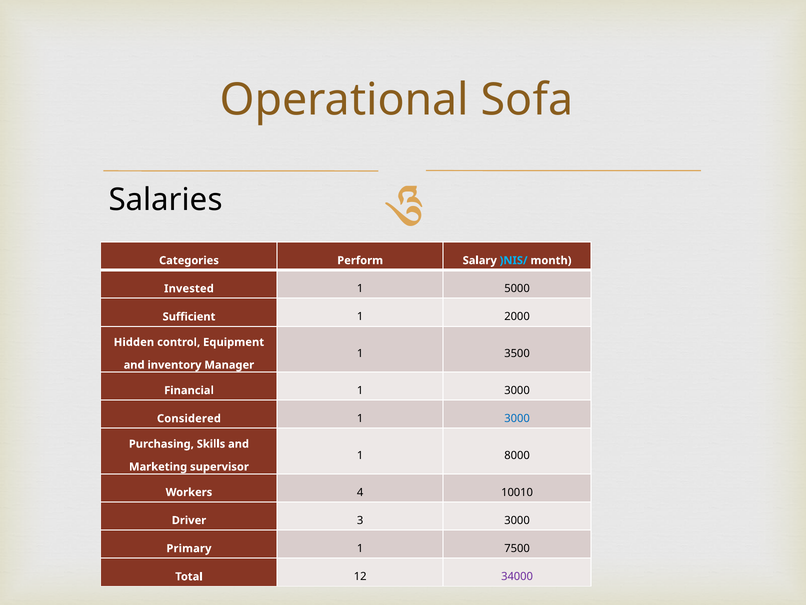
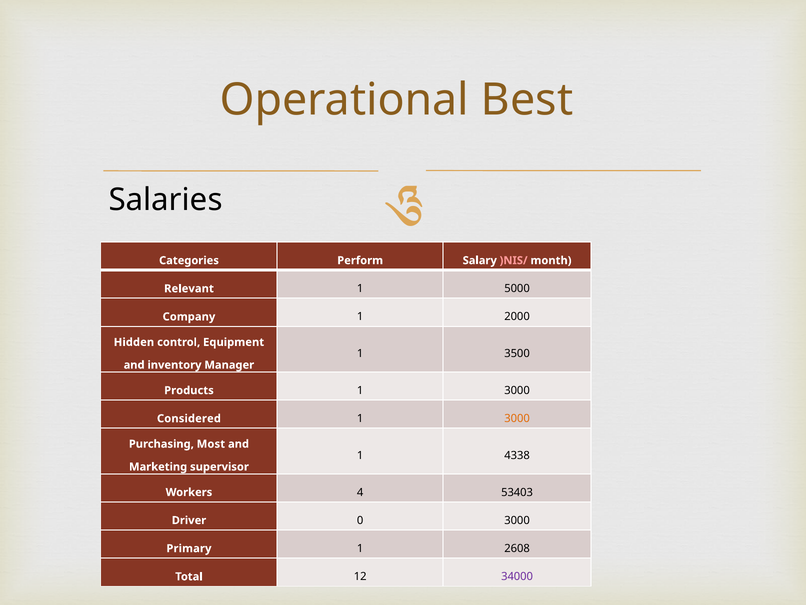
Sofa: Sofa -> Best
NIS/ colour: light blue -> pink
Invested: Invested -> Relevant
Sufficient: Sufficient -> Company
Financial: Financial -> Products
3000 at (517, 418) colour: blue -> orange
Skills: Skills -> Most
8000: 8000 -> 4338
10010: 10010 -> 53403
3: 3 -> 0
7500: 7500 -> 2608
